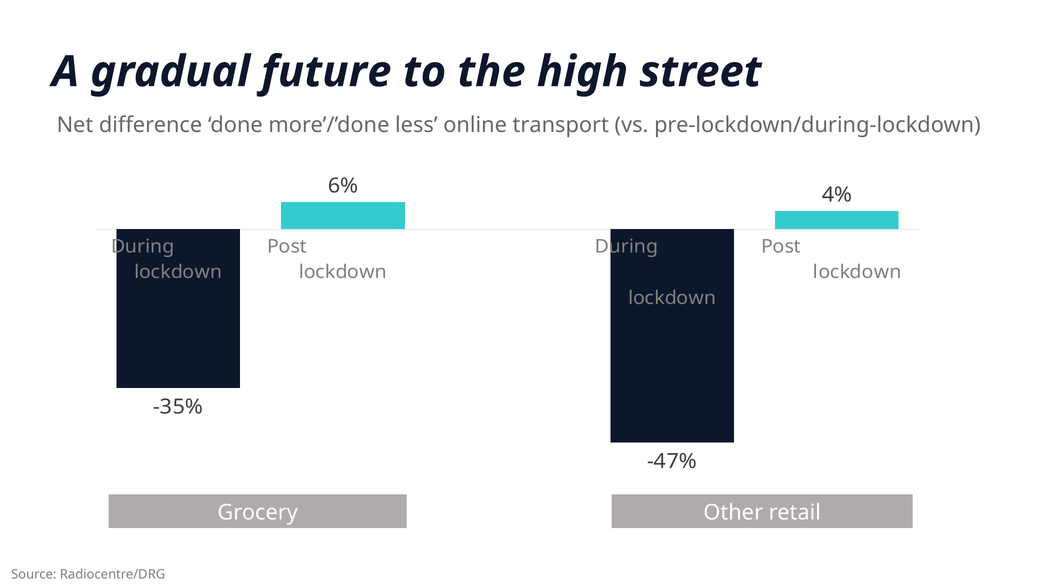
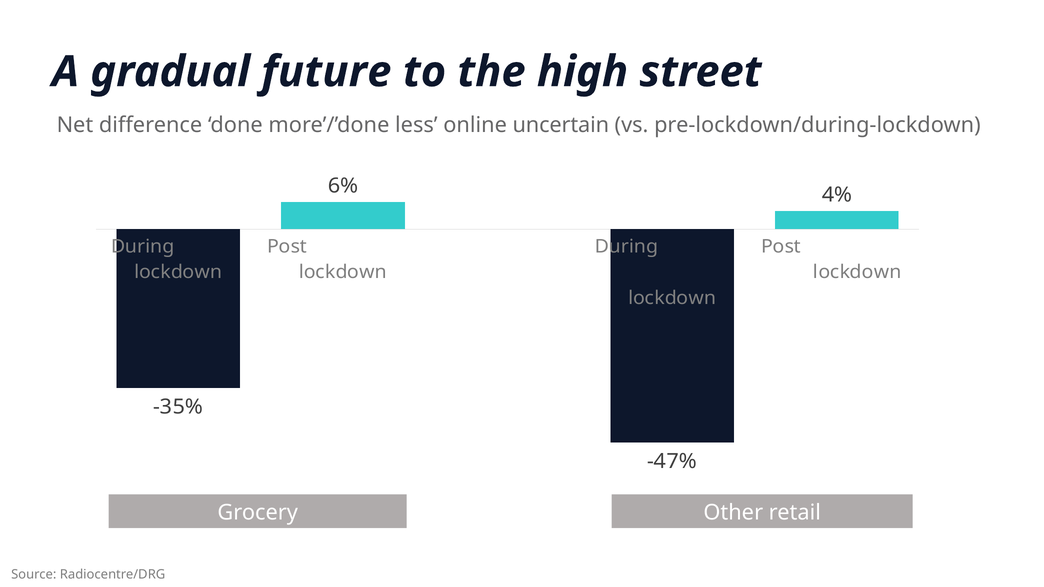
transport: transport -> uncertain
